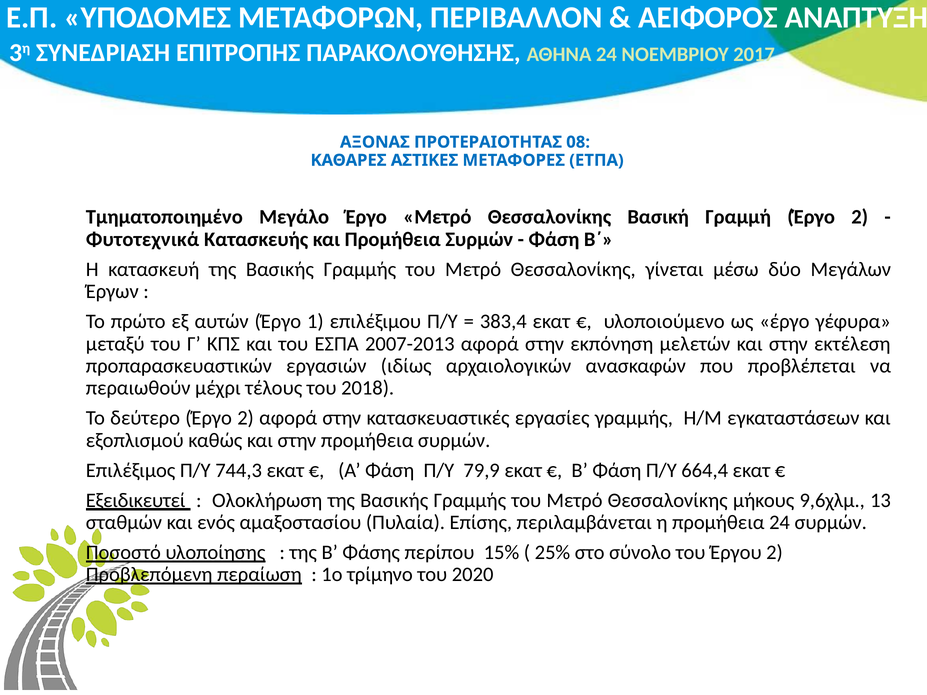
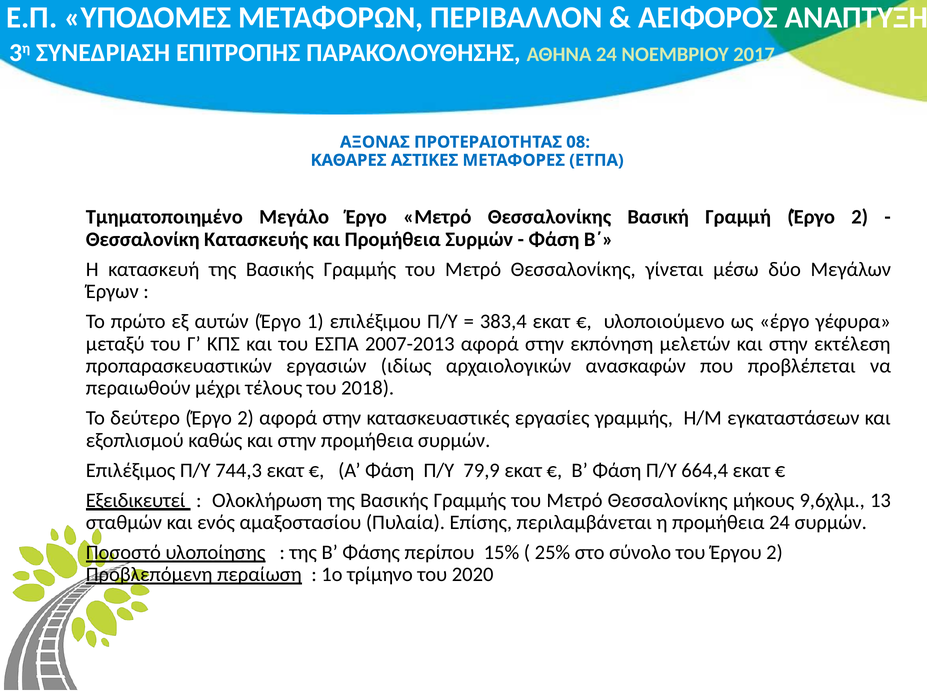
Φυτοτεχνικά: Φυτοτεχνικά -> Θεσσαλονίκη
